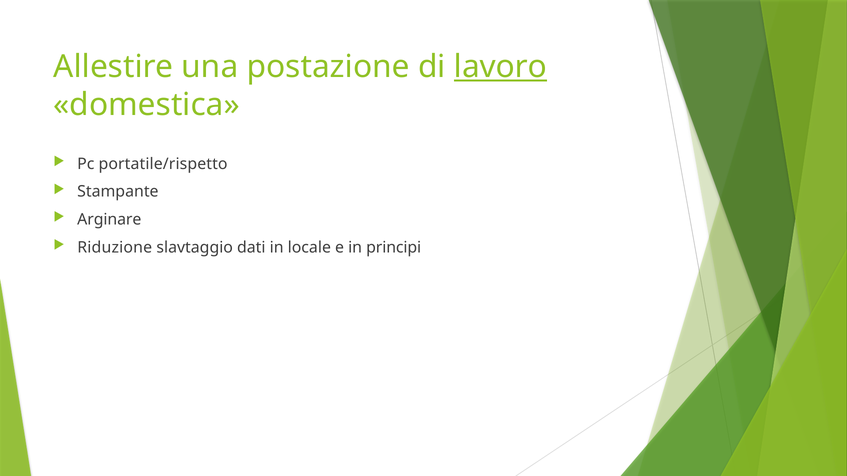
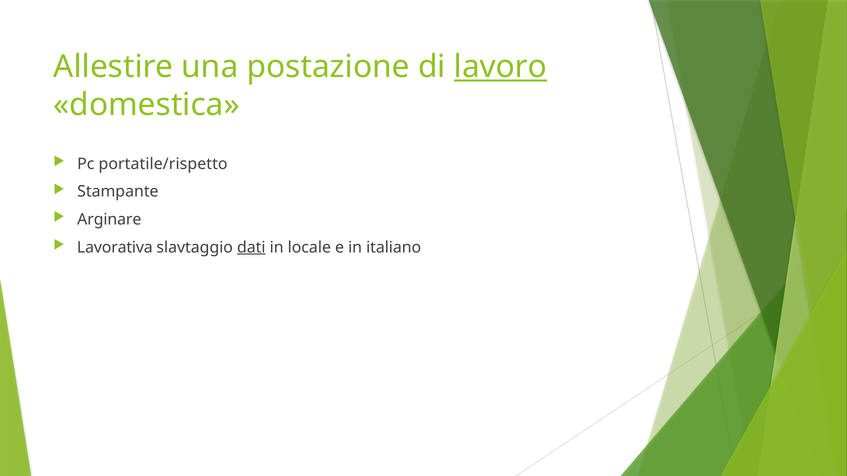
Riduzione: Riduzione -> Lavorativa
dati underline: none -> present
principi: principi -> italiano
